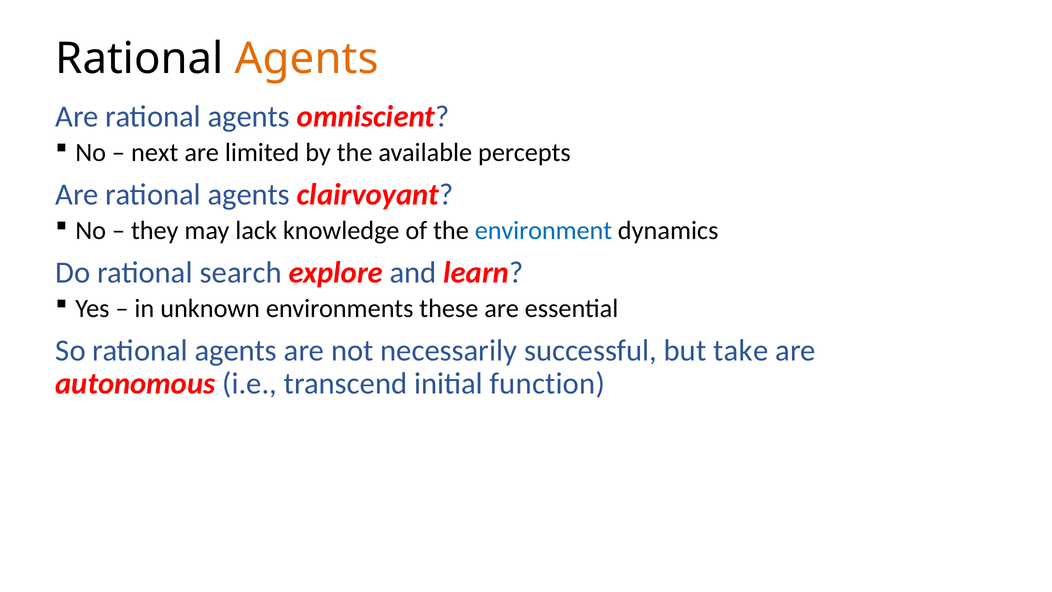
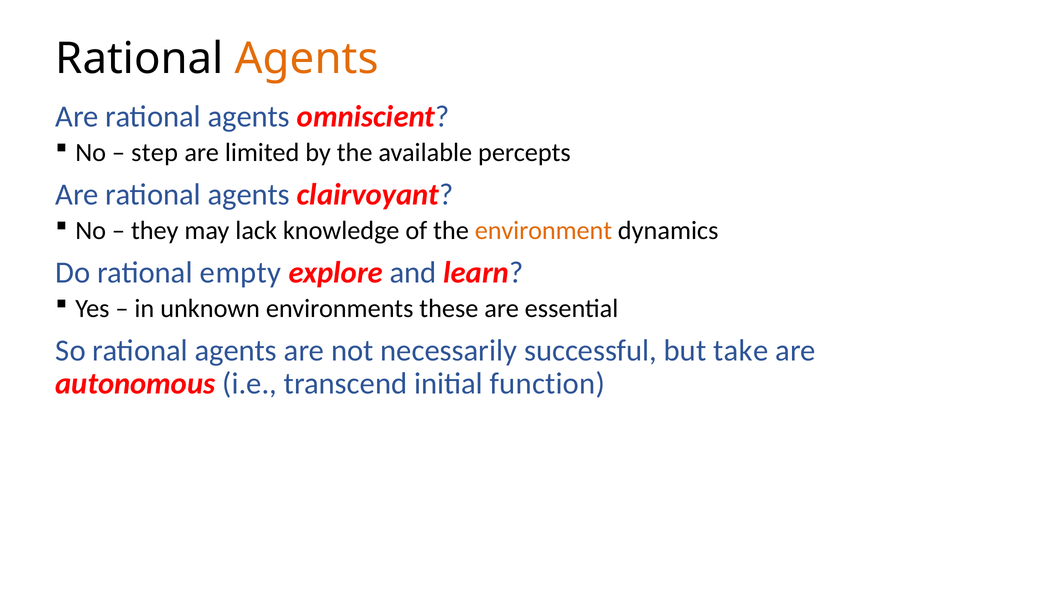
next: next -> step
environment colour: blue -> orange
search: search -> empty
